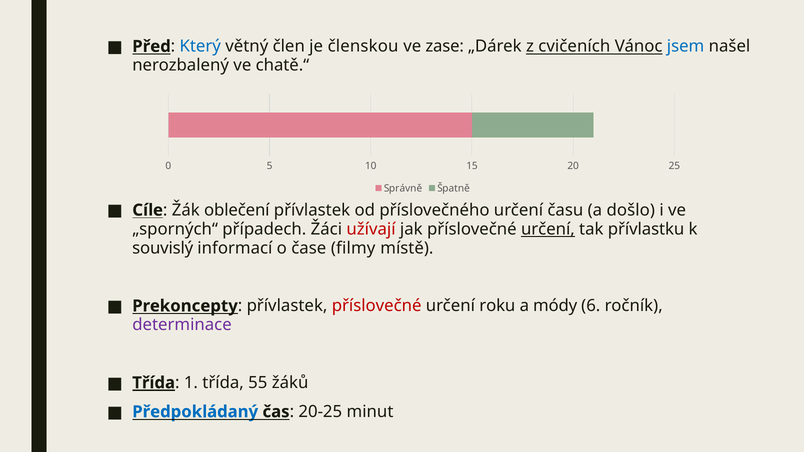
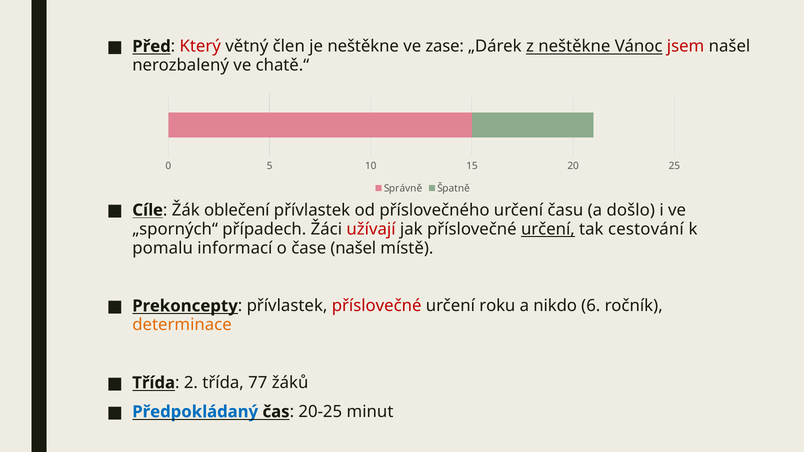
Který colour: blue -> red
je členskou: členskou -> neštěkne
z cvičeních: cvičeních -> neštěkne
jsem colour: blue -> red
přívlastku: přívlastku -> cestování
souvislý: souvislý -> pomalu
čase filmy: filmy -> našel
módy: módy -> nikdo
determinace colour: purple -> orange
Třída at (154, 383) underline: present -> none
1: 1 -> 2
55: 55 -> 77
